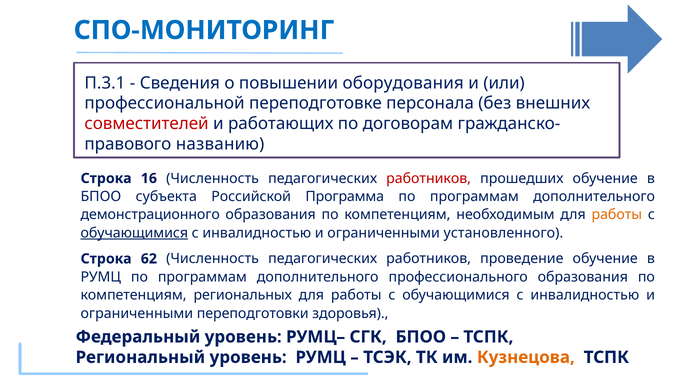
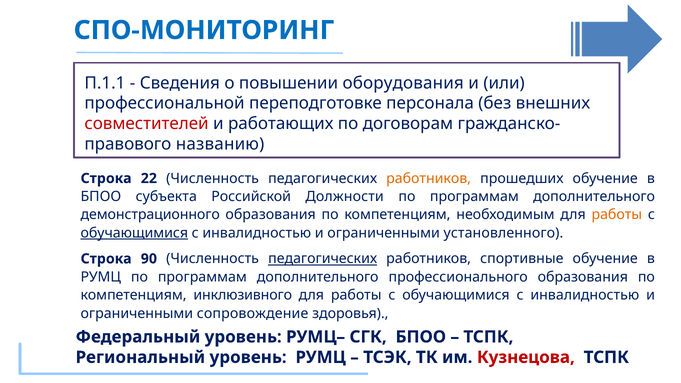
П.3.1: П.3.1 -> П.1.1
16: 16 -> 22
работников at (429, 178) colour: red -> orange
Программа: Программа -> Должности
62: 62 -> 90
педагогических at (323, 259) underline: none -> present
проведение: проведение -> спортивные
региональных: региональных -> инклюзивного
переподготовки: переподготовки -> сопровождение
Кузнецова colour: orange -> red
